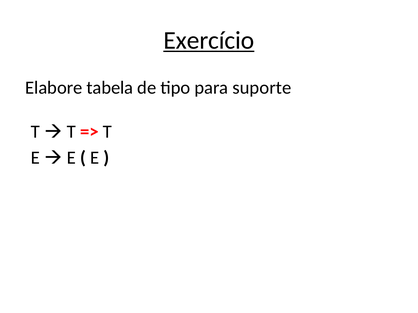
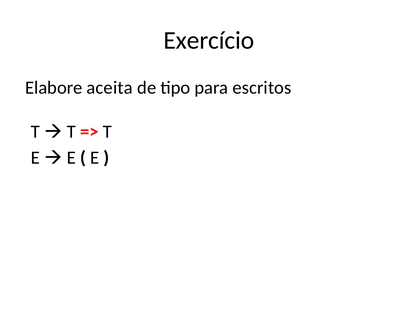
Exercício underline: present -> none
tabela: tabela -> aceita
suporte: suporte -> escritos
